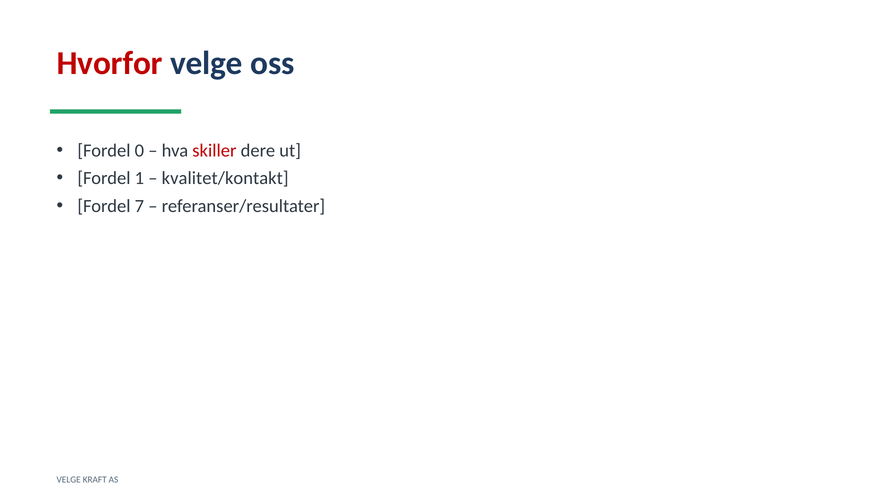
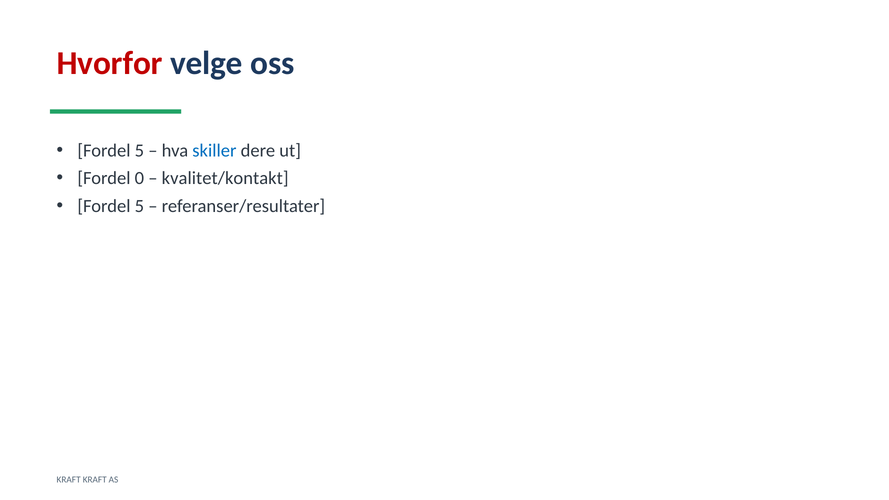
0 at (139, 151): 0 -> 5
skiller colour: red -> blue
1: 1 -> 0
7 at (139, 206): 7 -> 5
VELGE at (69, 480): VELGE -> KRAFT
